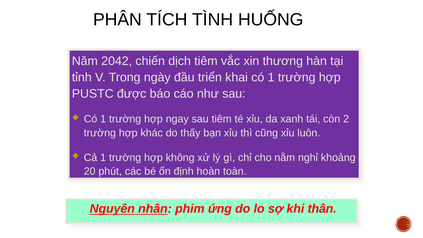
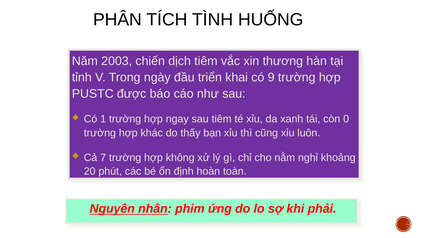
2042: 2042 -> 2003
khai có 1: 1 -> 9
2: 2 -> 0
Cả 1: 1 -> 7
thân: thân -> phải
